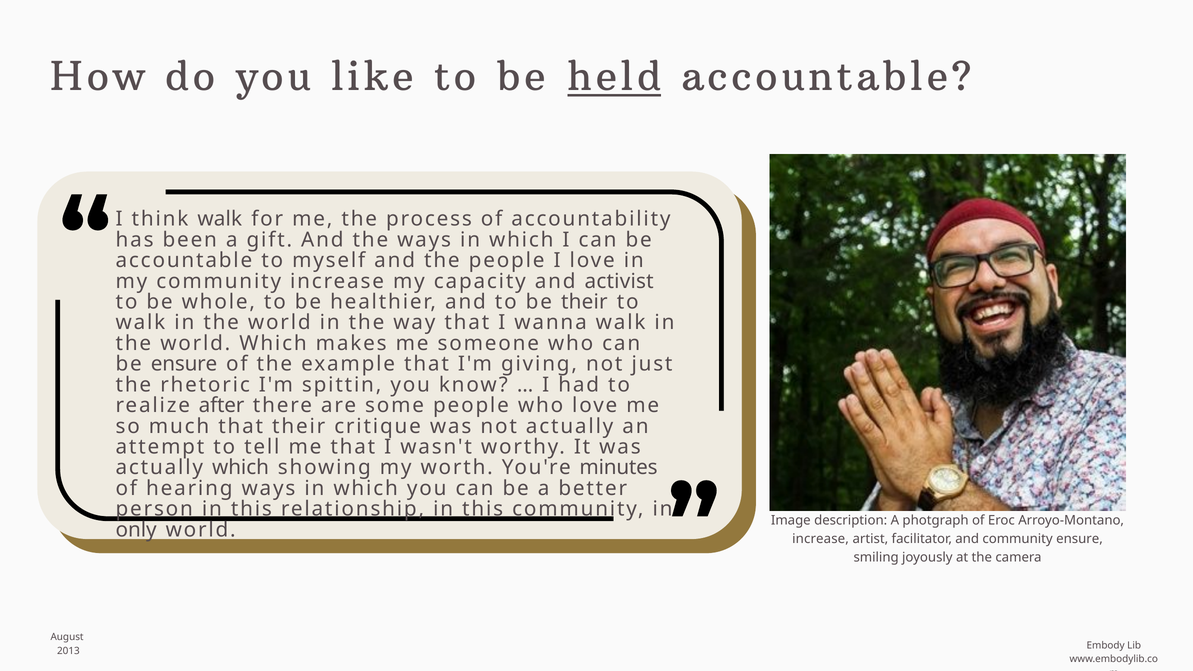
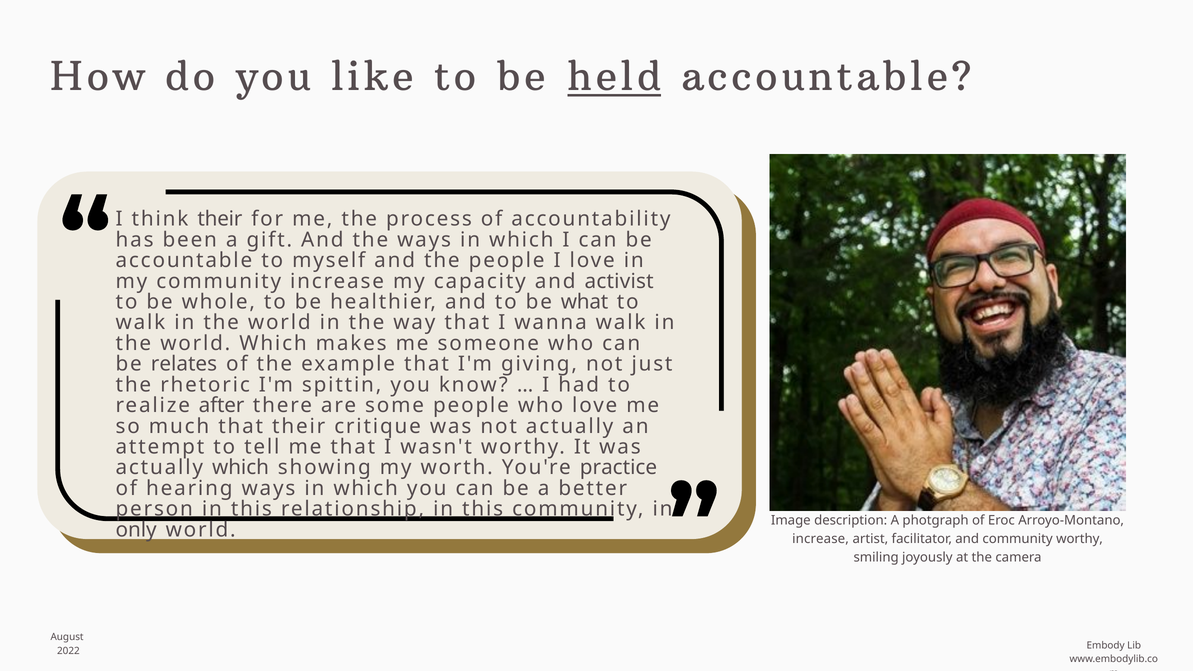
think walk: walk -> their
be their: their -> what
be ensure: ensure -> relates
minutes: minutes -> practice
community ensure: ensure -> worthy
2013: 2013 -> 2022
